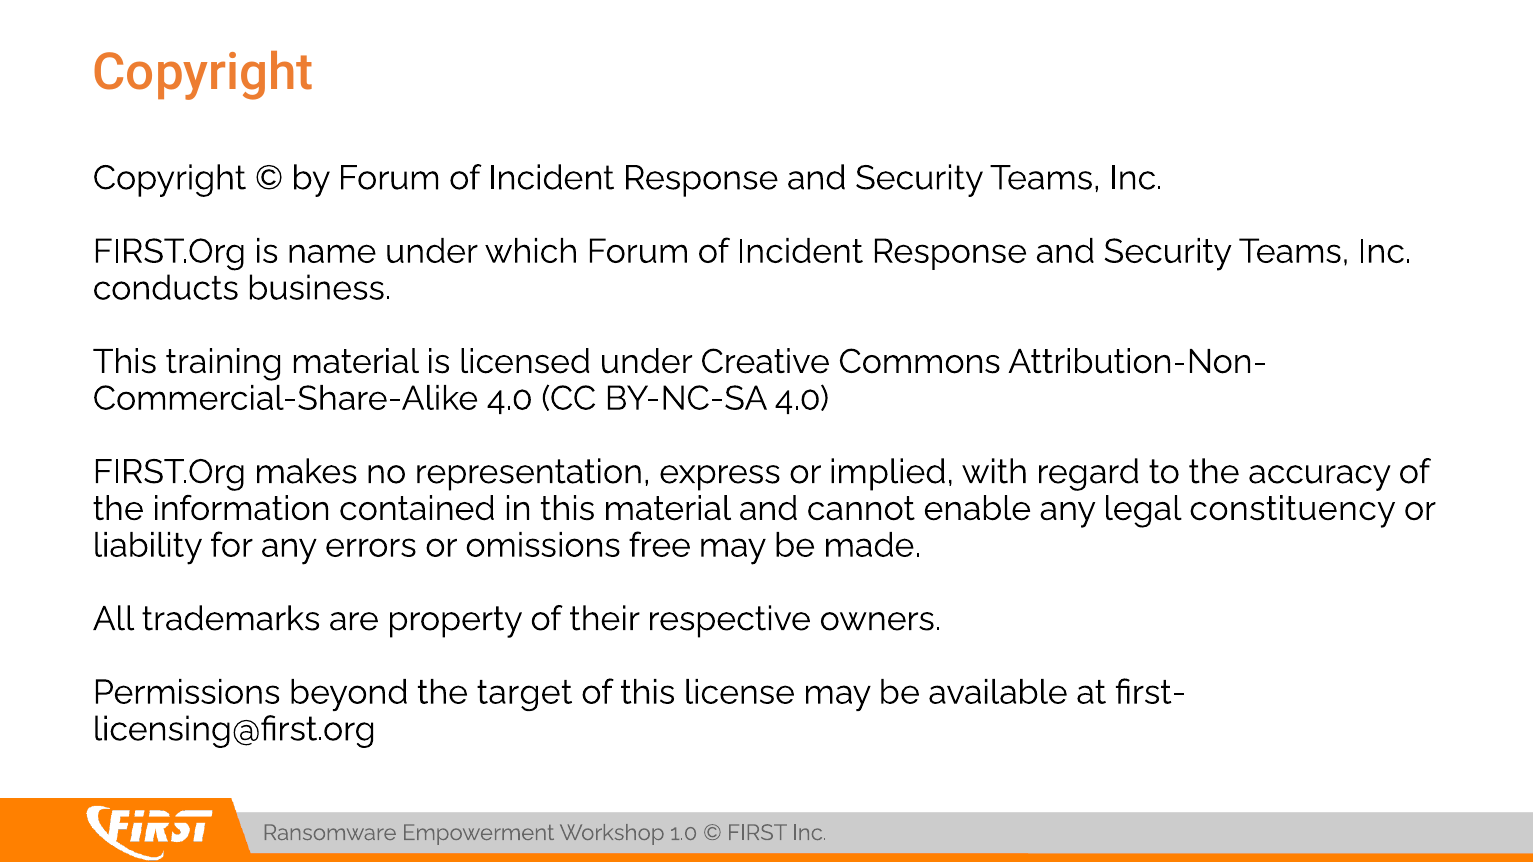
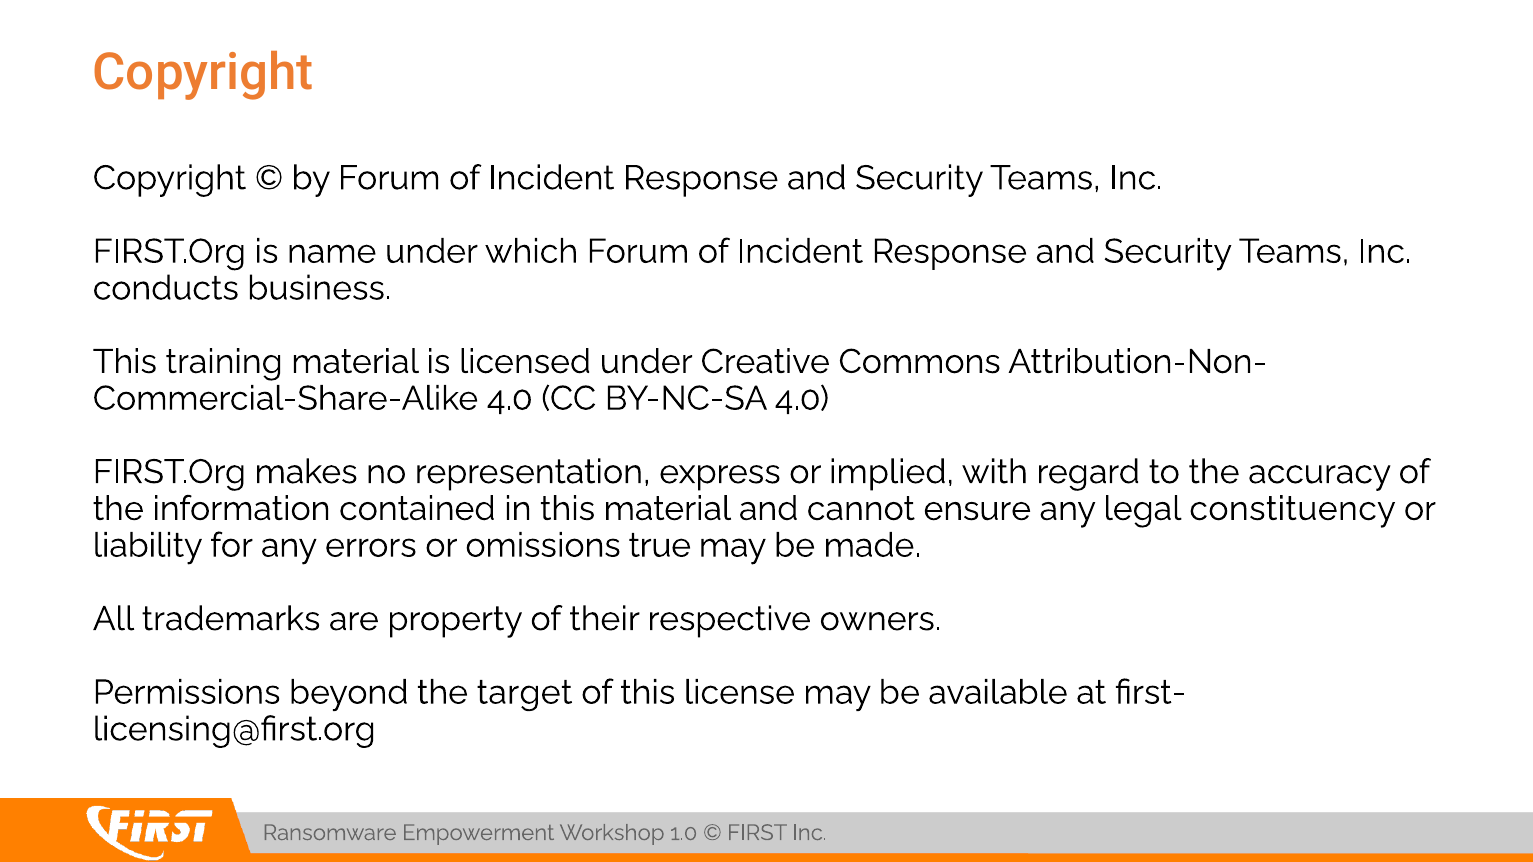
enable: enable -> ensure
free: free -> true
